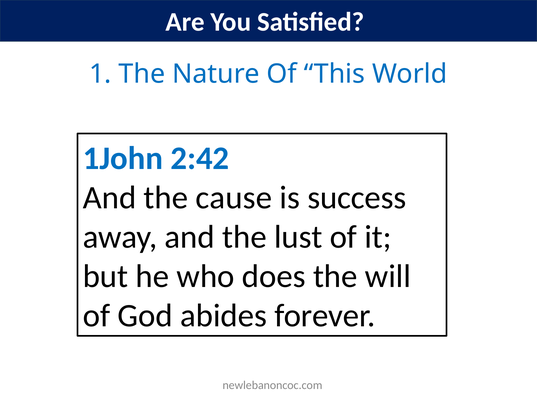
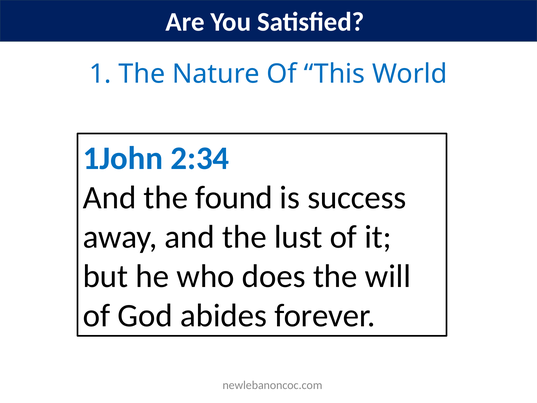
2:42: 2:42 -> 2:34
cause: cause -> found
